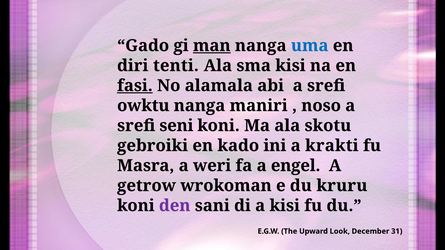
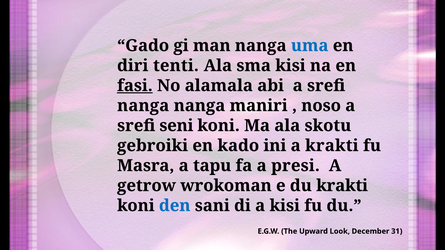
man underline: present -> none
owktu at (143, 106): owktu -> nanga
weri: weri -> tapu
engel: engel -> presi
du kruru: kruru -> krakti
den colour: purple -> blue
